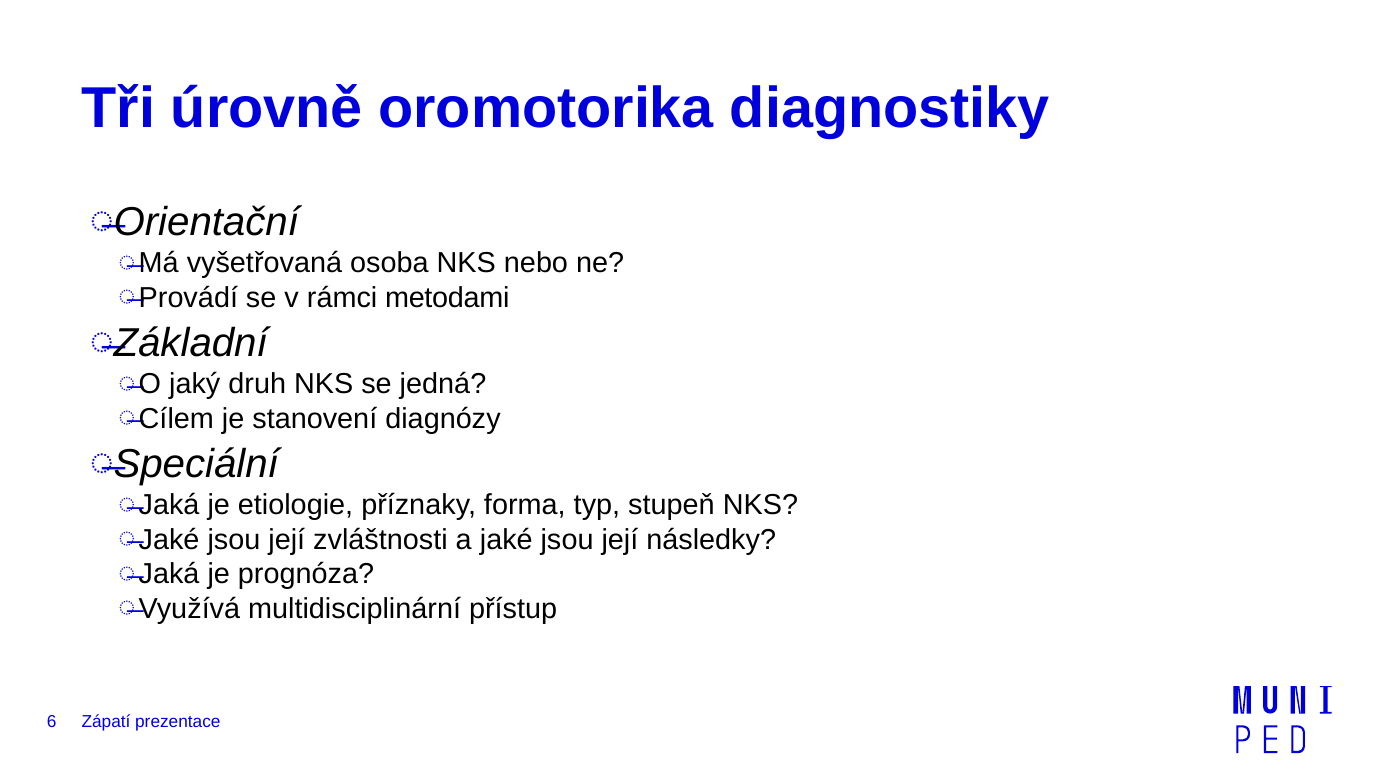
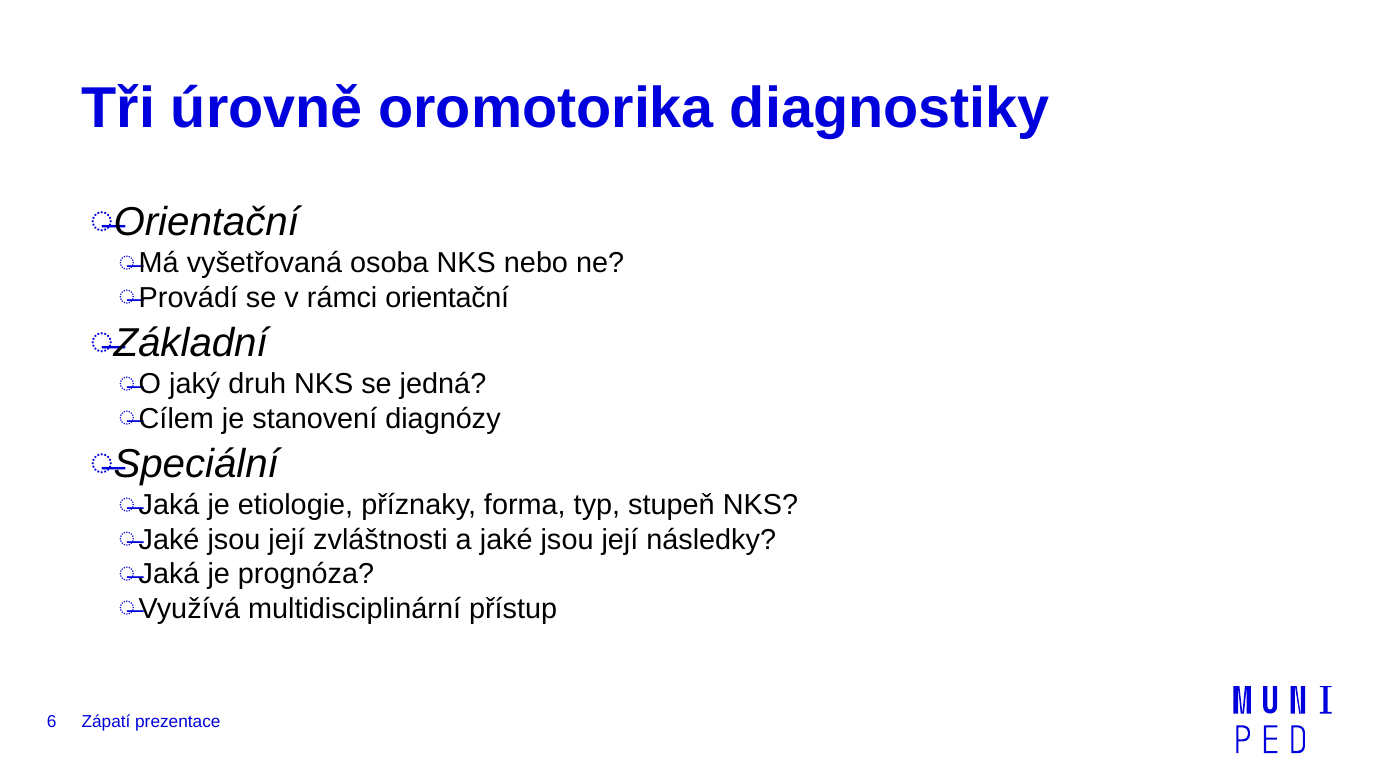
rámci metodami: metodami -> orientační
